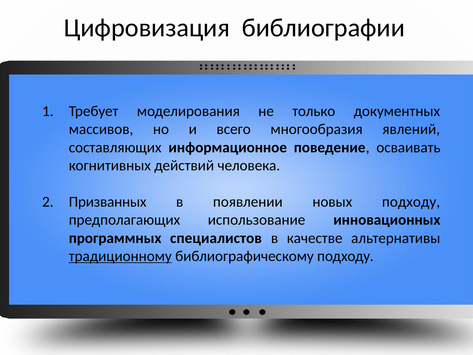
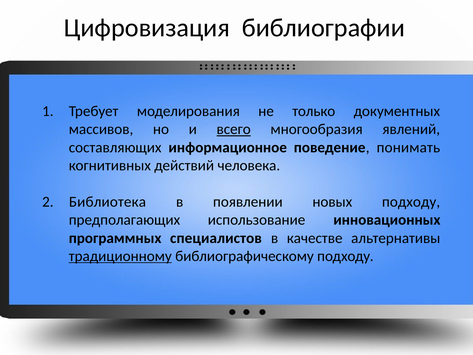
всего underline: none -> present
осваивать: осваивать -> понимать
Призванных: Призванных -> Библиотека
